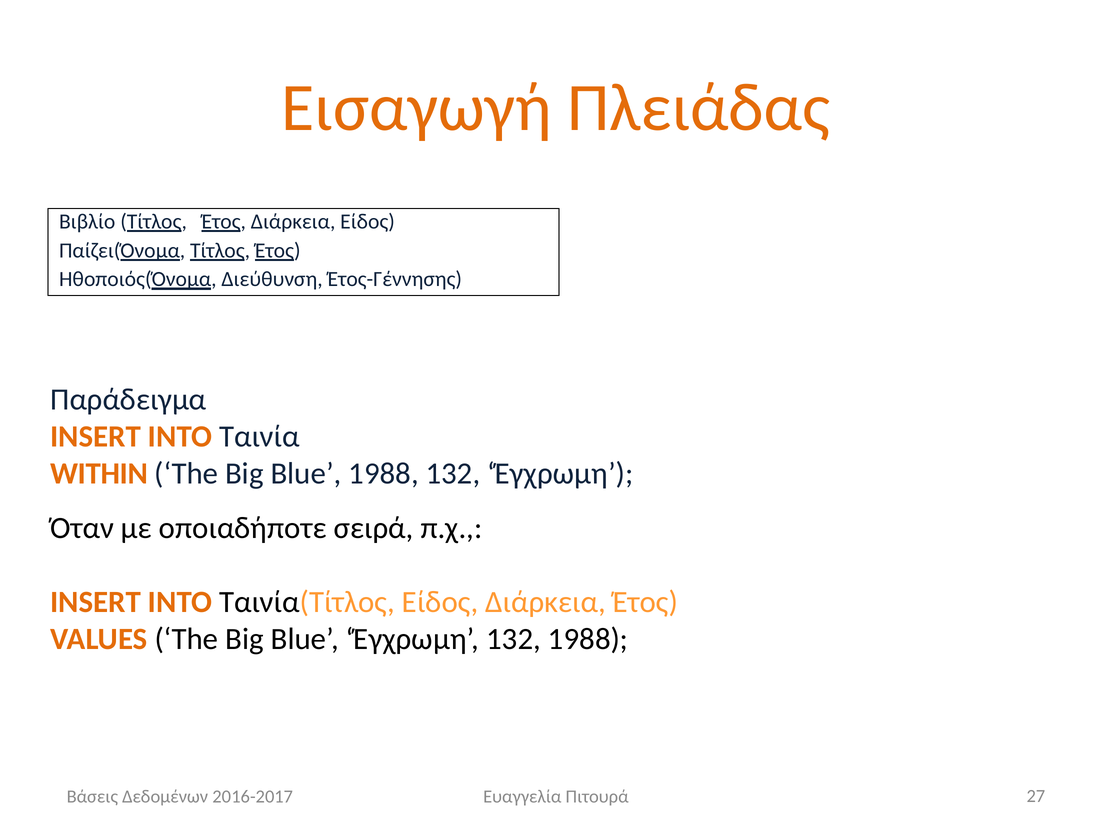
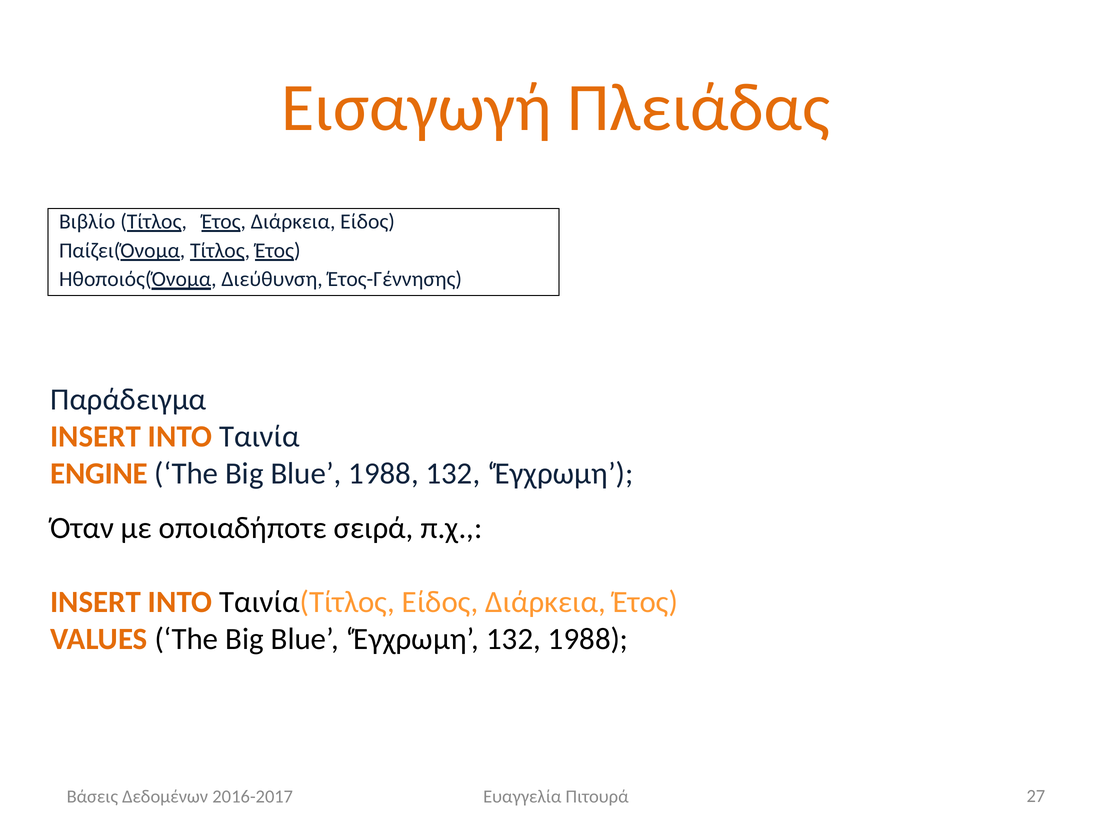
WITHIN: WITHIN -> ENGINE
